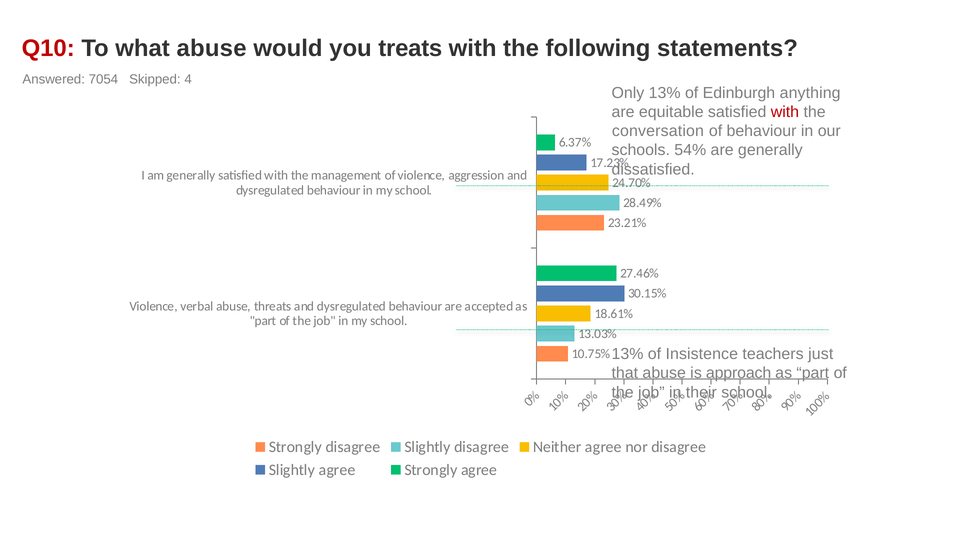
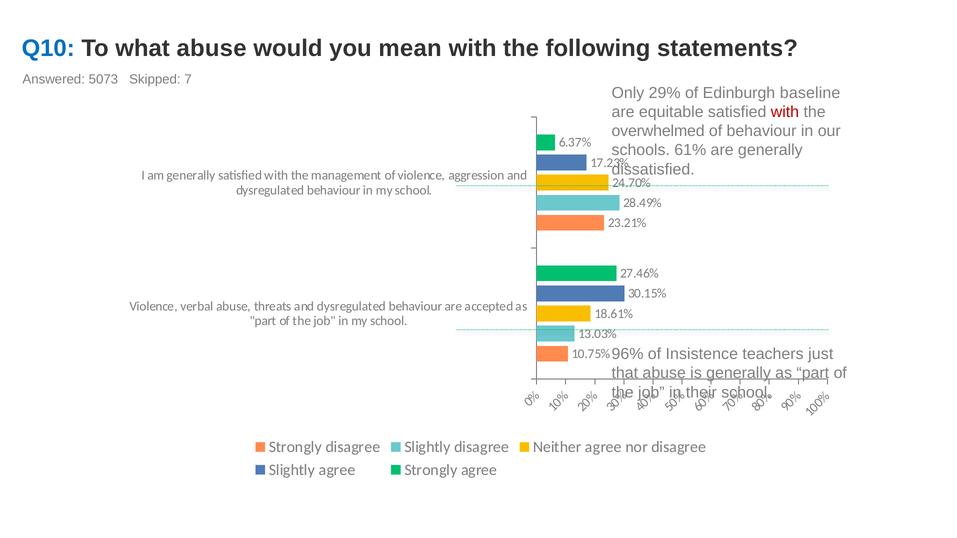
Q10 colour: red -> blue
treats: treats -> mean
7054: 7054 -> 5073
Skipped 4: 4 -> 7
Only 13%: 13% -> 29%
anything: anything -> baseline
conversation: conversation -> overwhelmed
54%: 54% -> 61%
13% at (628, 354): 13% -> 96%
is approach: approach -> generally
